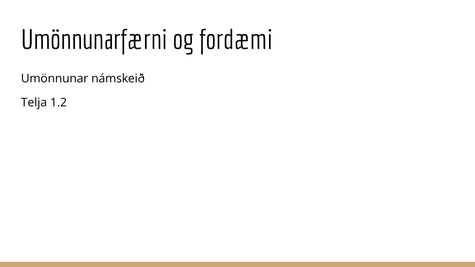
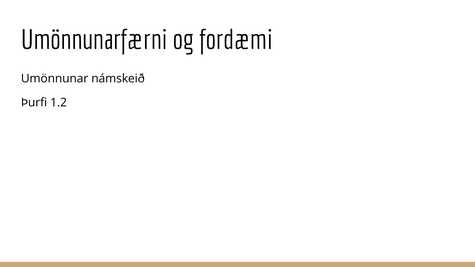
Telja: Telja -> Þurfi
